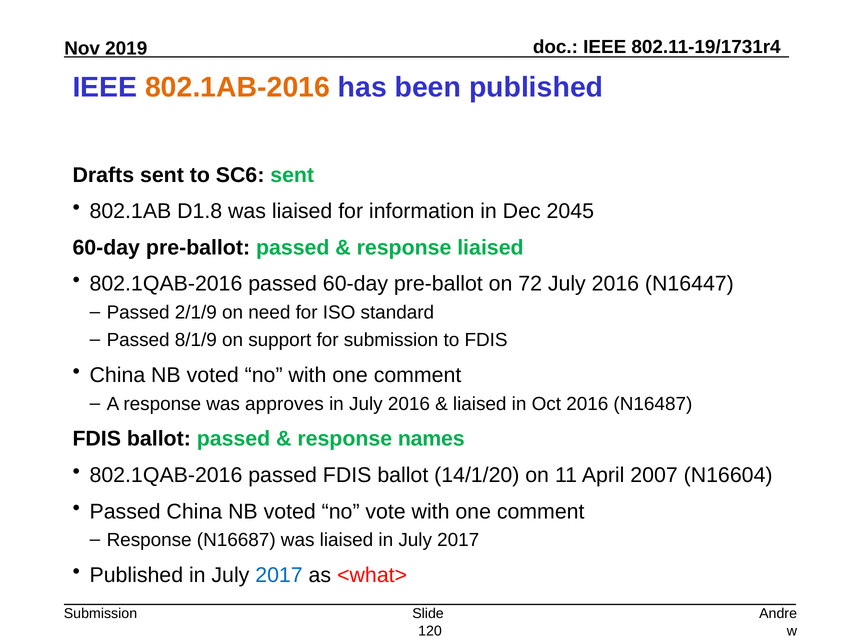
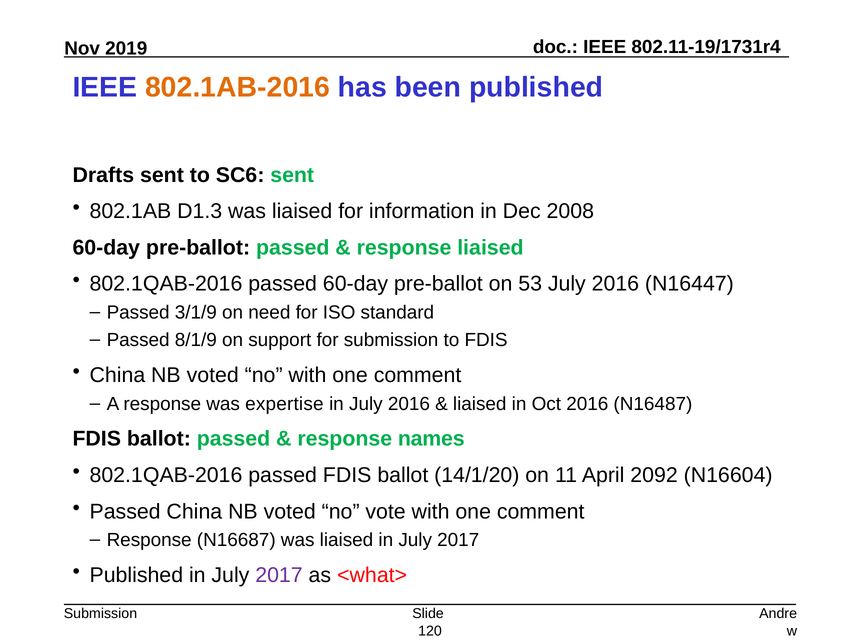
D1.8: D1.8 -> D1.3
2045: 2045 -> 2008
72: 72 -> 53
2/1/9: 2/1/9 -> 3/1/9
approves: approves -> expertise
2007: 2007 -> 2092
2017 at (279, 575) colour: blue -> purple
